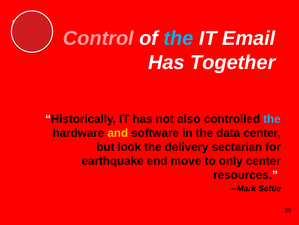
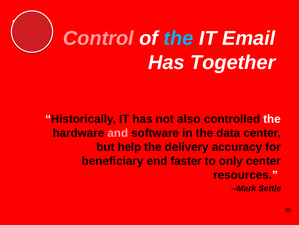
the at (272, 119) colour: light blue -> white
and colour: yellow -> pink
look: look -> help
sectarian: sectarian -> accuracy
earthquake: earthquake -> beneficiary
move: move -> faster
